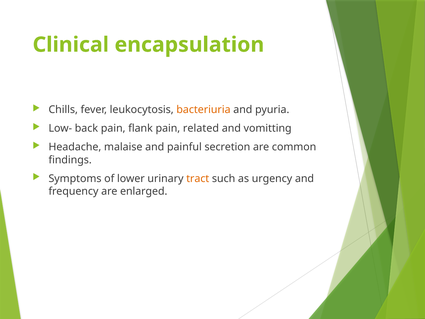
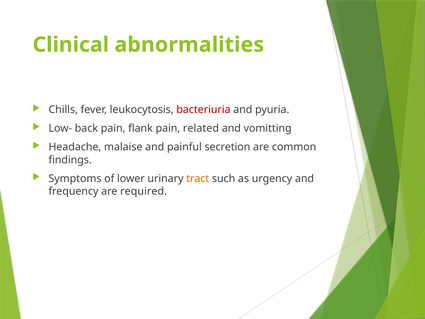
encapsulation: encapsulation -> abnormalities
bacteriuria colour: orange -> red
enlarged: enlarged -> required
